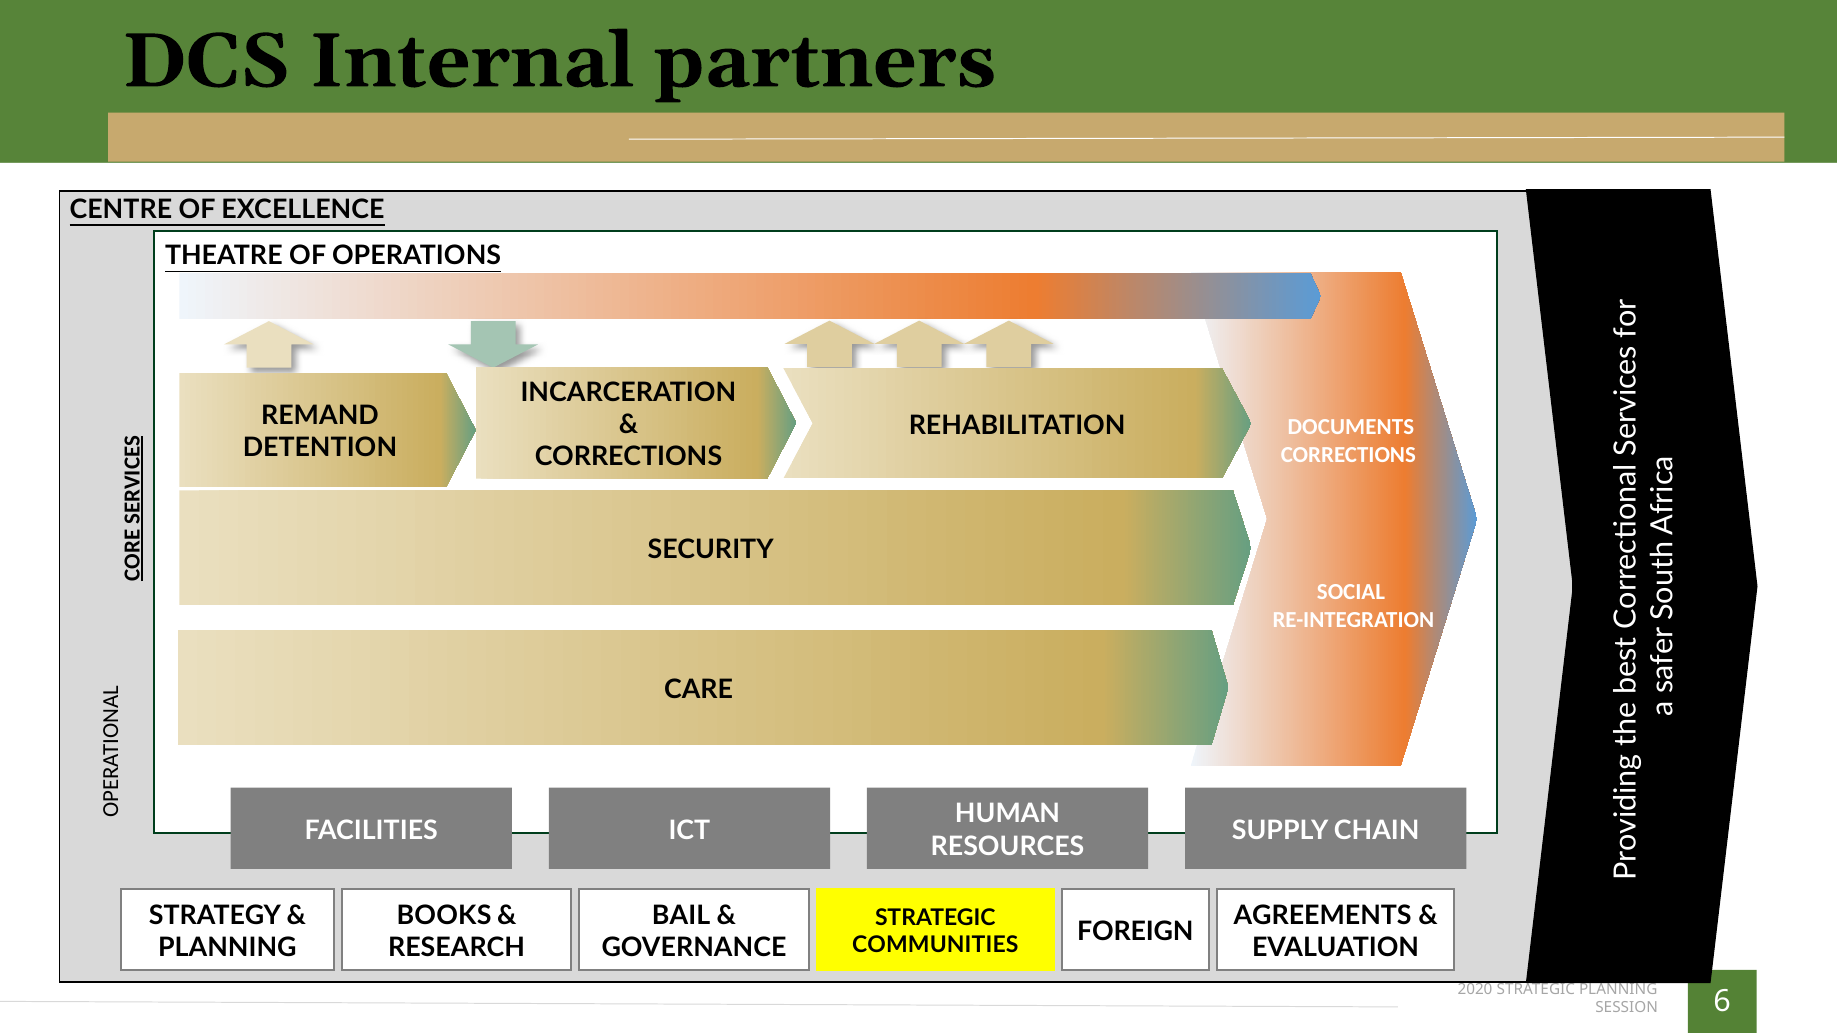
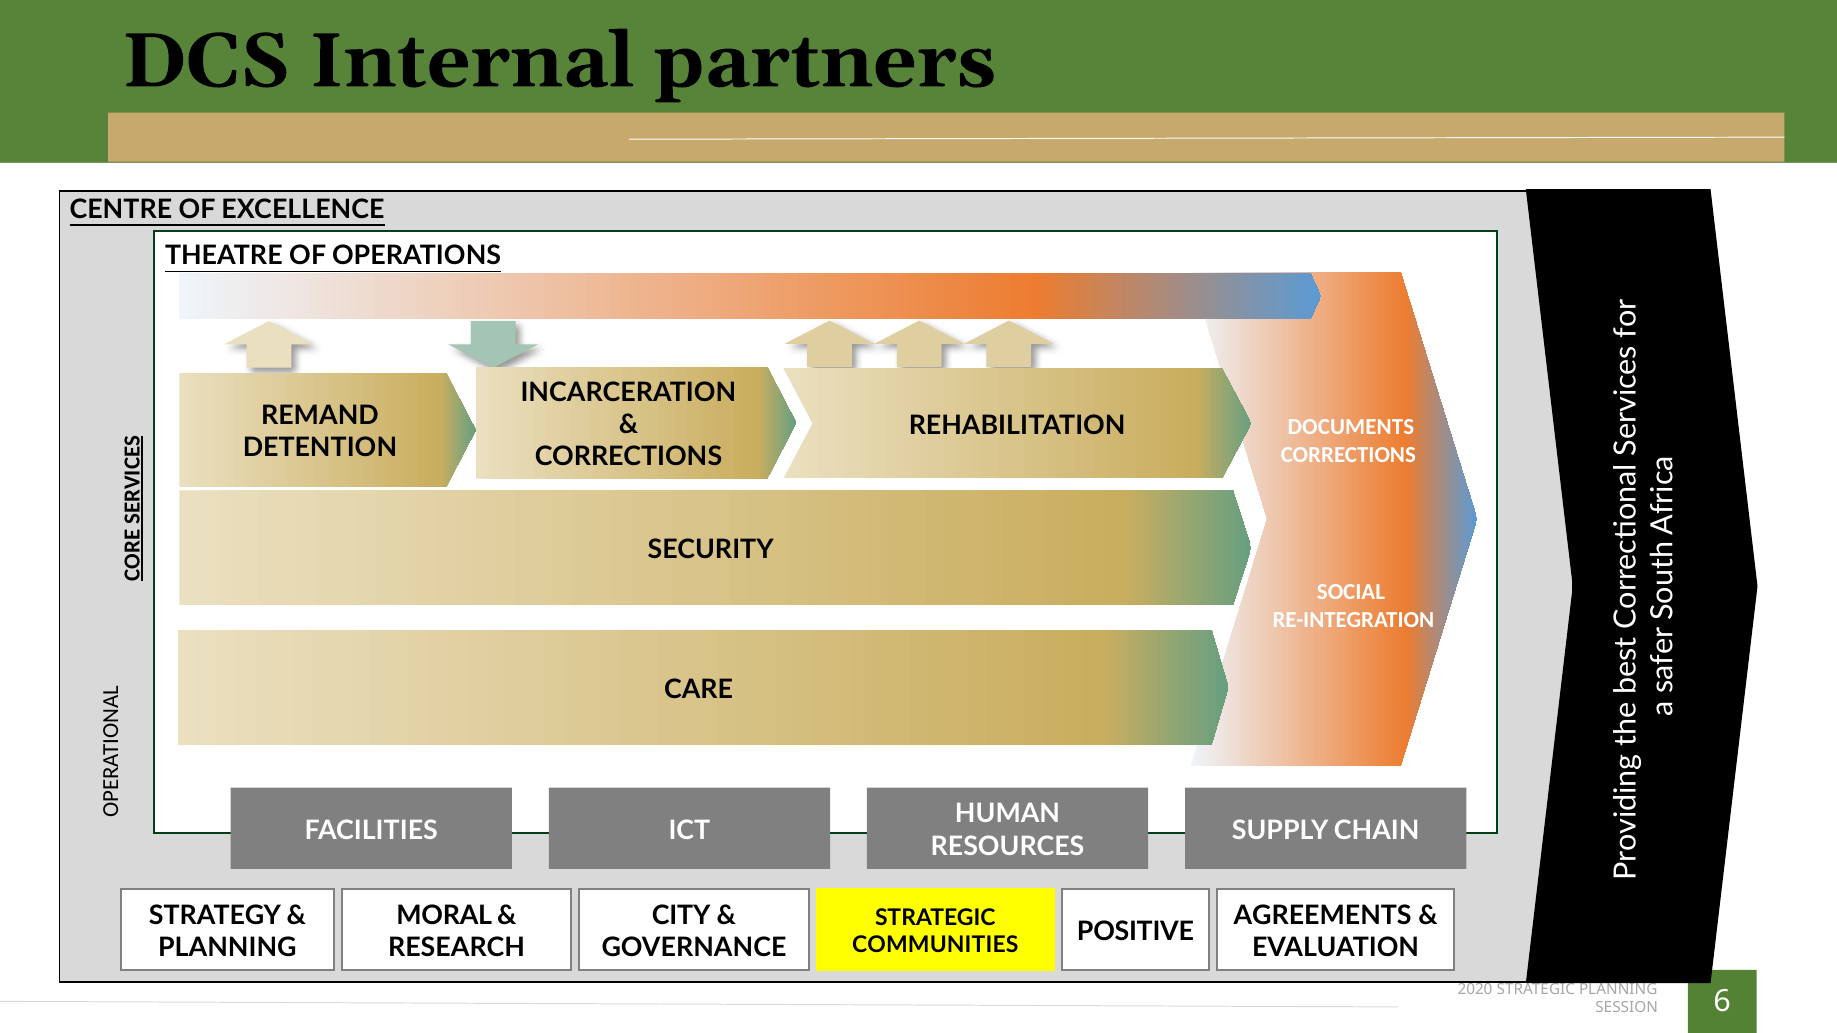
BOOKS: BOOKS -> MORAL
BAIL: BAIL -> CITY
FOREIGN: FOREIGN -> POSITIVE
